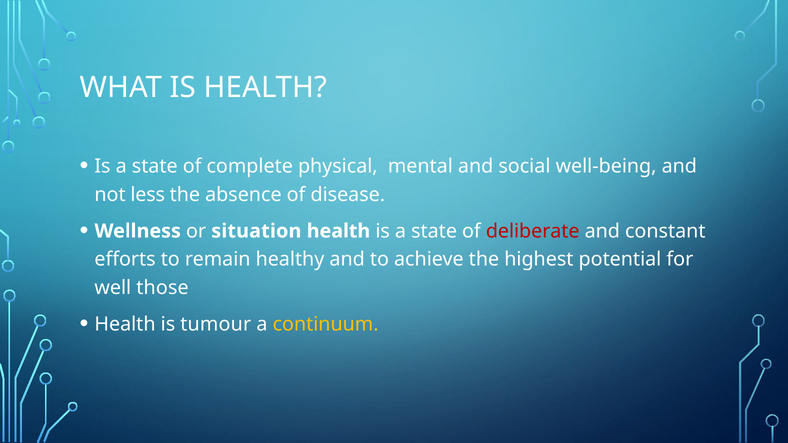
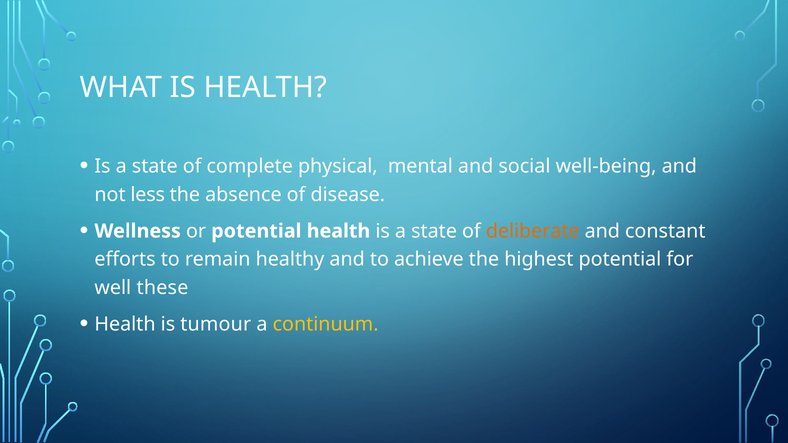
or situation: situation -> potential
deliberate colour: red -> orange
those: those -> these
